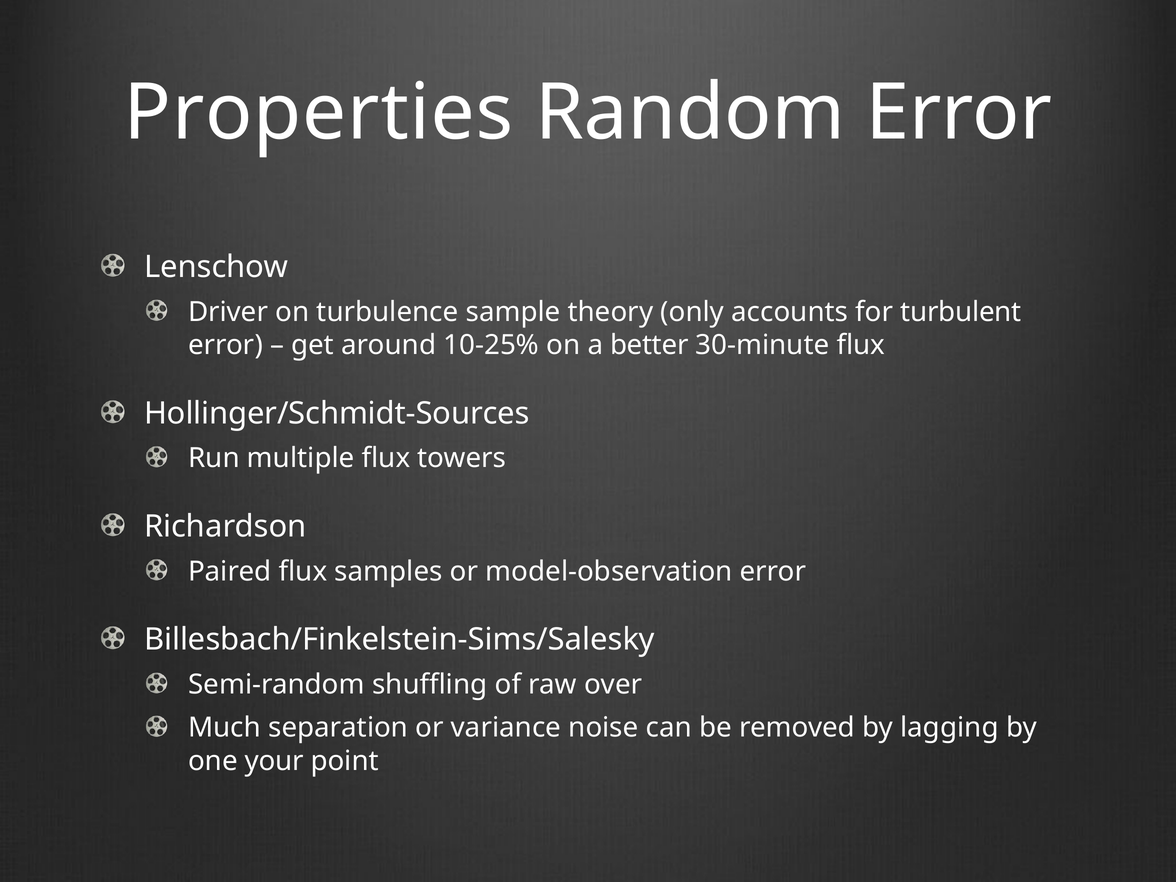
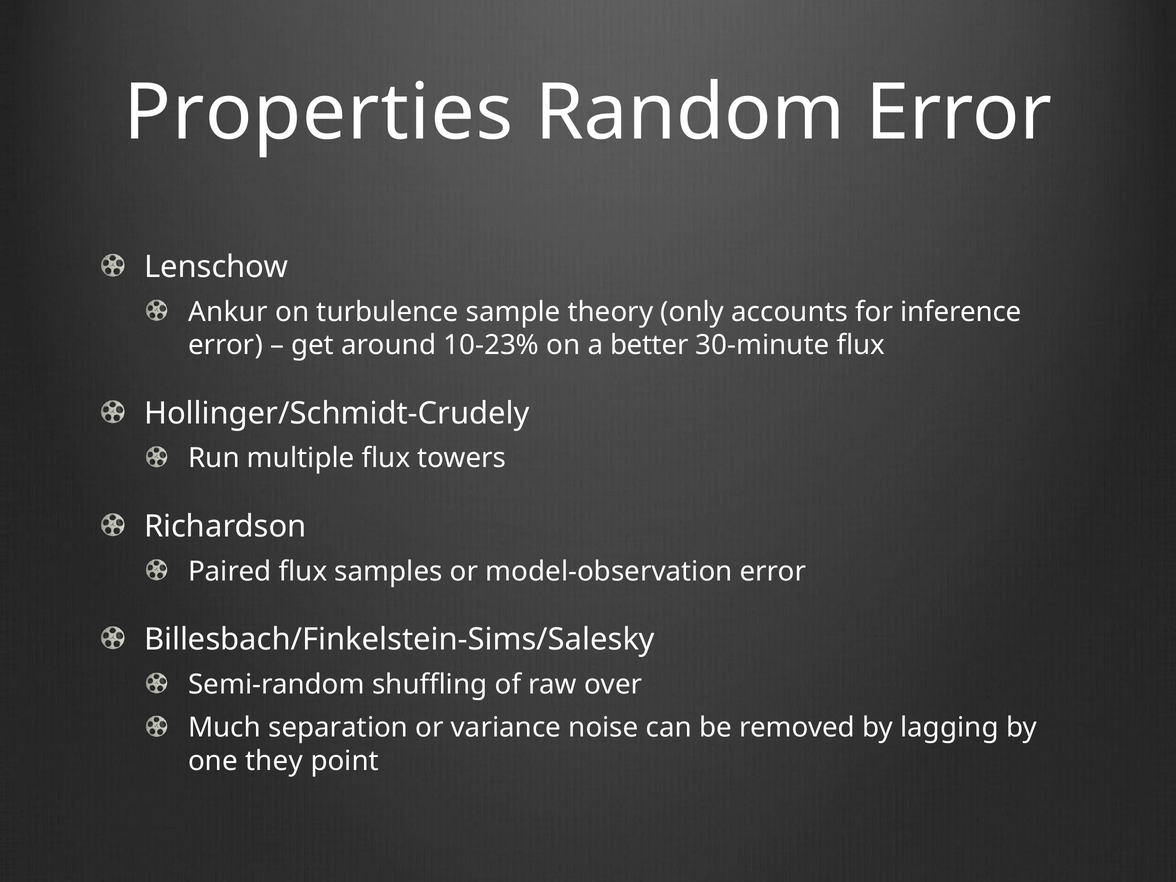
Driver: Driver -> Ankur
turbulent: turbulent -> inference
10-25%: 10-25% -> 10-23%
Hollinger/Schmidt-Sources: Hollinger/Schmidt-Sources -> Hollinger/Schmidt-Crudely
your: your -> they
